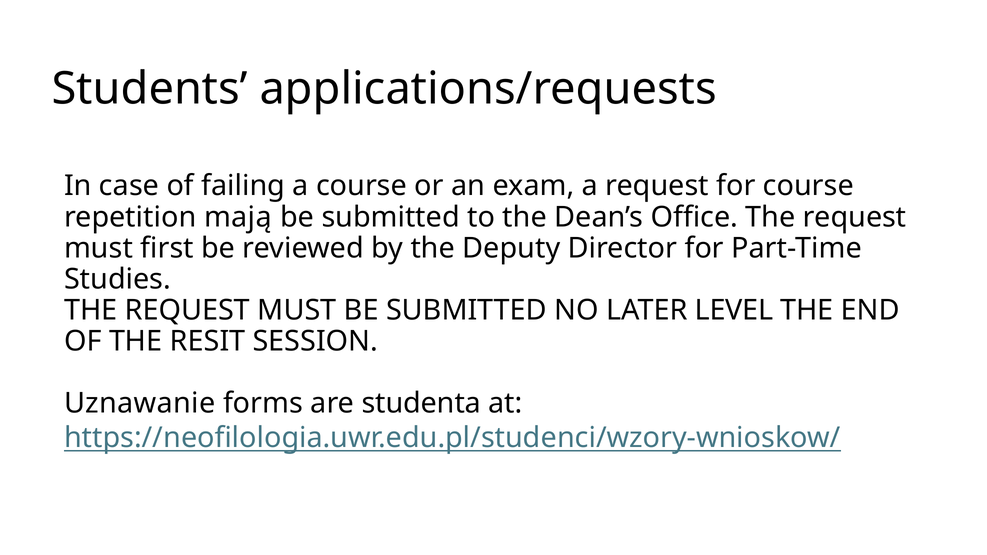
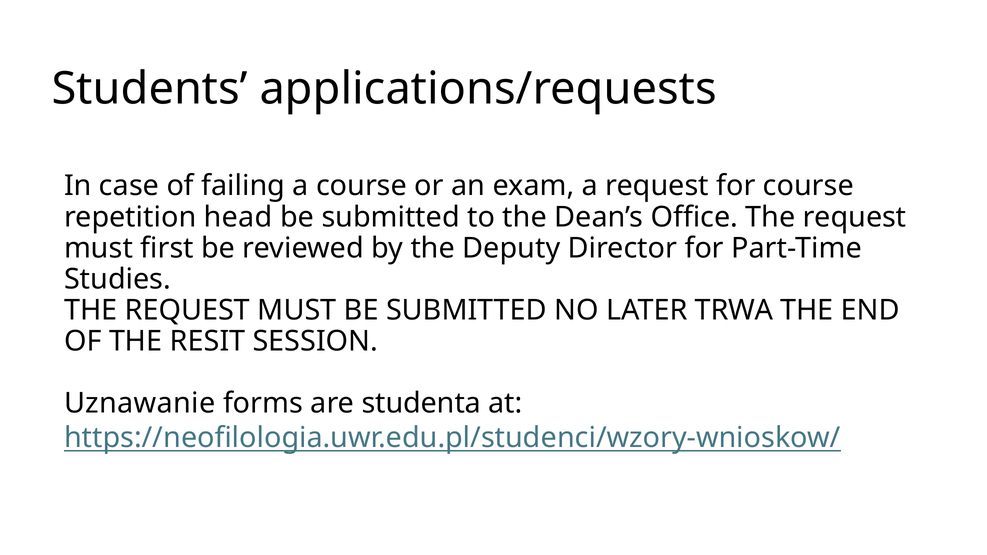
mają: mają -> head
LEVEL: LEVEL -> TRWA
